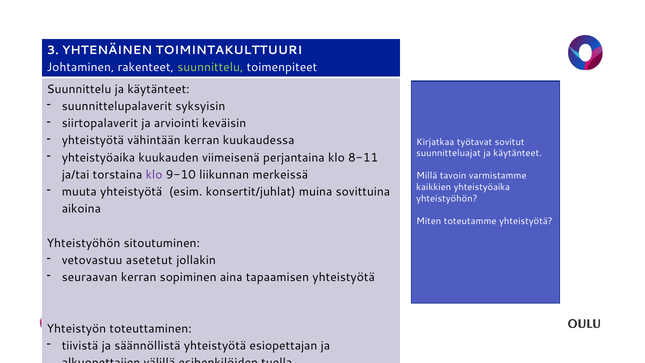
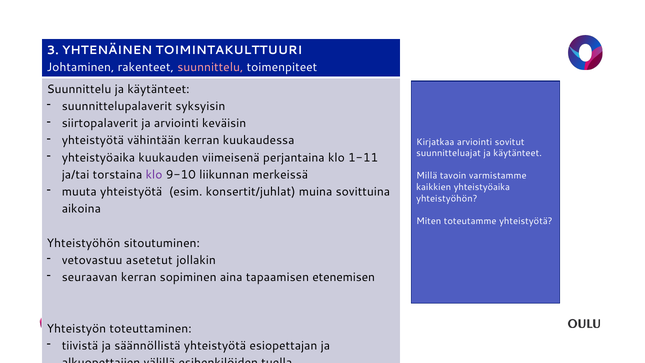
suunnittelu at (210, 67) colour: light green -> pink
Kirjatkaa työtavat: työtavat -> arviointi
8-11: 8-11 -> 1-11
tapaamisen yhteistyötä: yhteistyötä -> etenemisen
